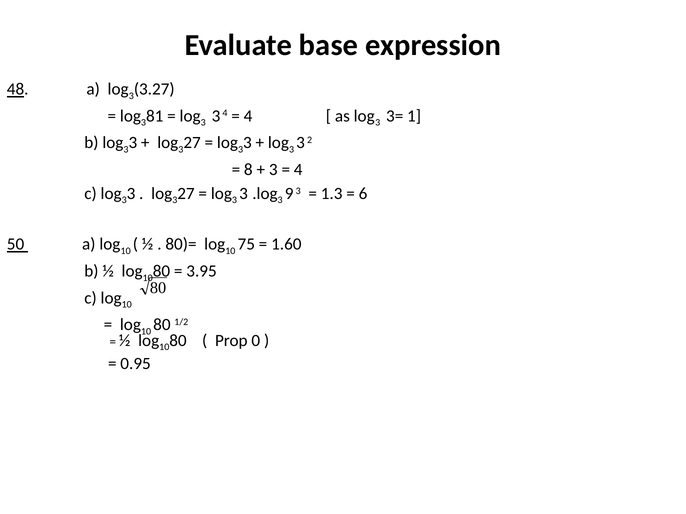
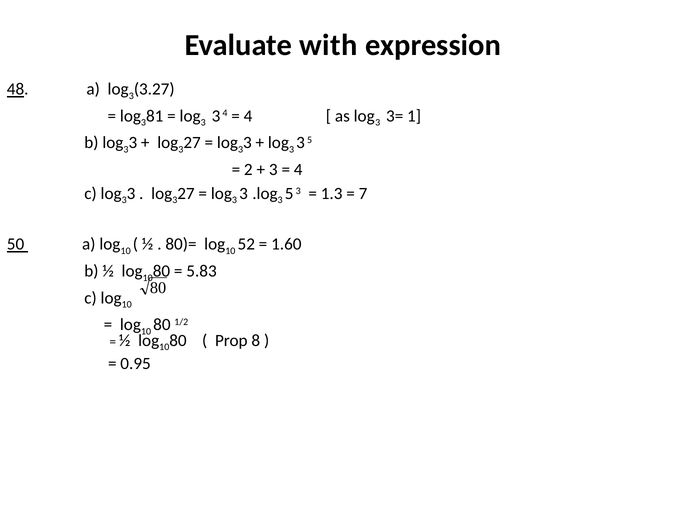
base: base -> with
3 3 2: 2 -> 5
8: 8 -> 2
9 at (289, 194): 9 -> 5
6: 6 -> 7
75: 75 -> 52
3.95: 3.95 -> 5.83
0: 0 -> 8
